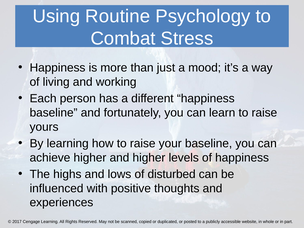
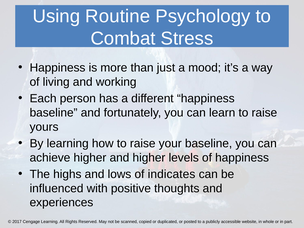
disturbed: disturbed -> indicates
